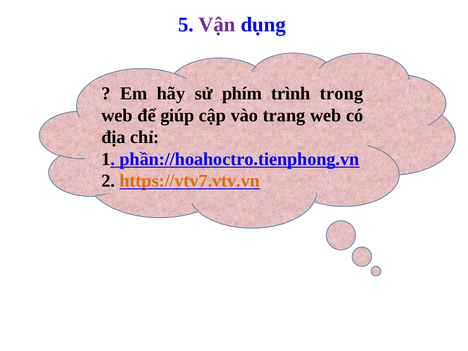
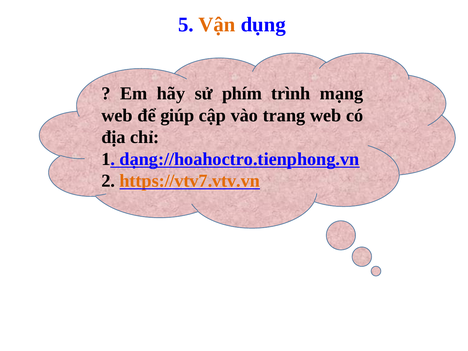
Vận colour: purple -> orange
trong: trong -> mạng
phần://hoahoctro.tienphong.vn: phần://hoahoctro.tienphong.vn -> dạng://hoahoctro.tienphong.vn
